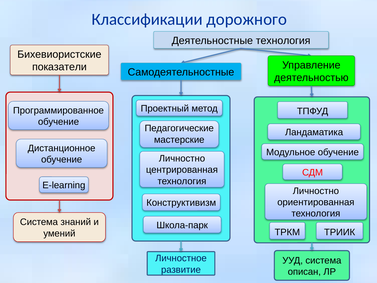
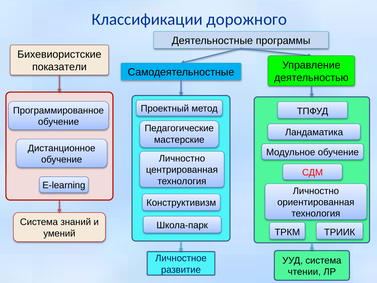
Деятельностные технология: технология -> программы
описан: описан -> чтении
